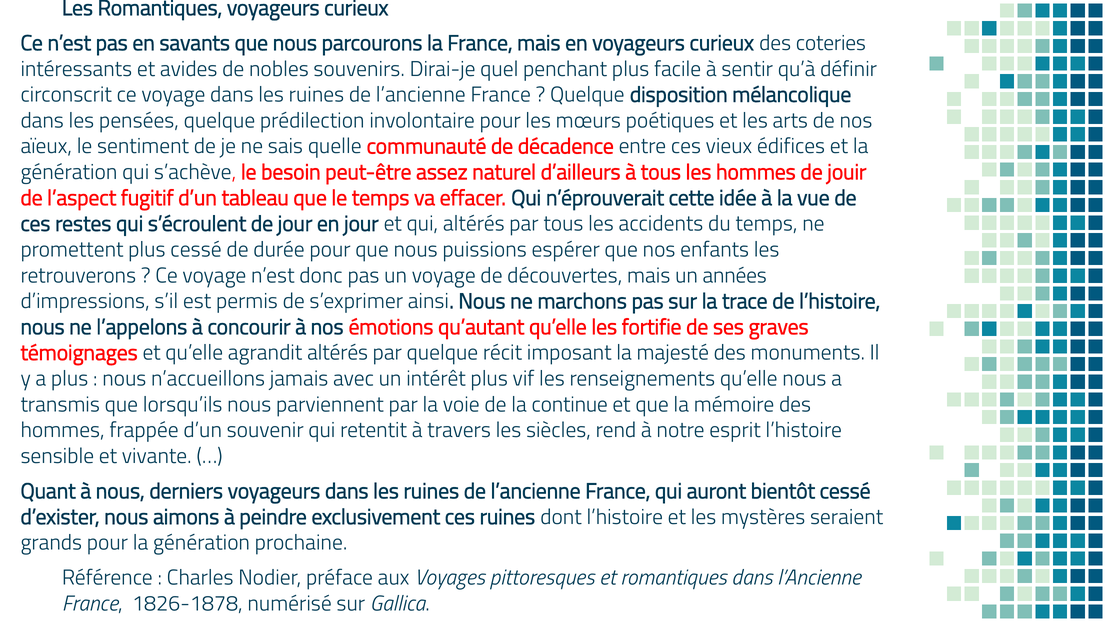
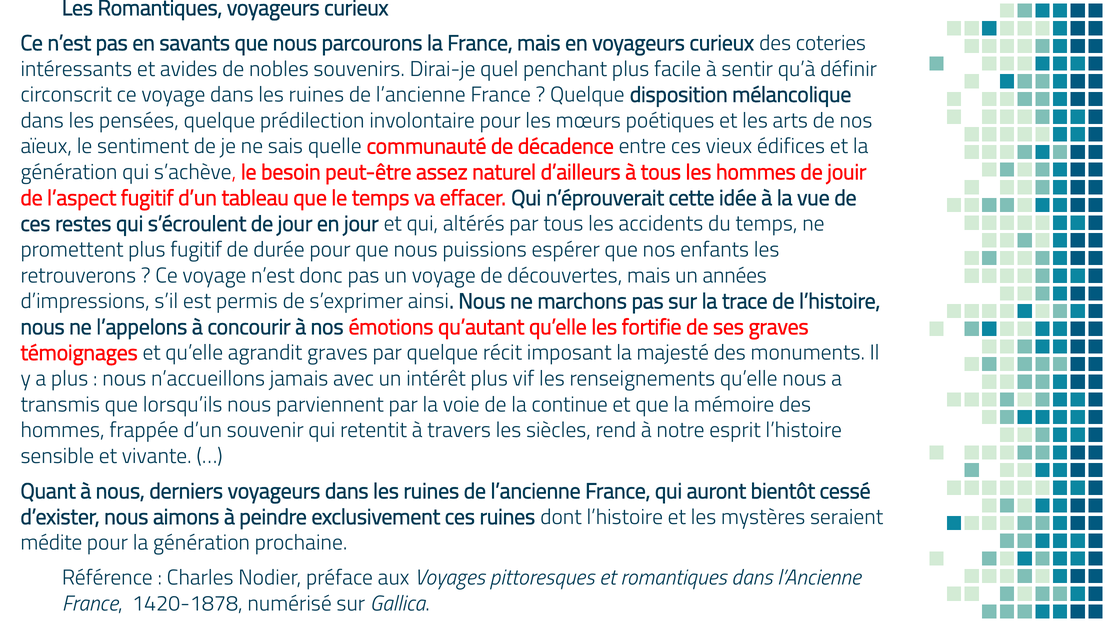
plus cessé: cessé -> fugitif
agrandit altérés: altérés -> graves
grands: grands -> médite
1826-1878: 1826-1878 -> 1420-1878
